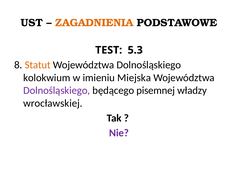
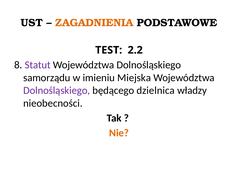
5.3: 5.3 -> 2.2
Statut colour: orange -> purple
kolokwium: kolokwium -> samorządu
pisemnej: pisemnej -> dzielnica
wrocławskiej: wrocławskiej -> nieobecności
Nie colour: purple -> orange
